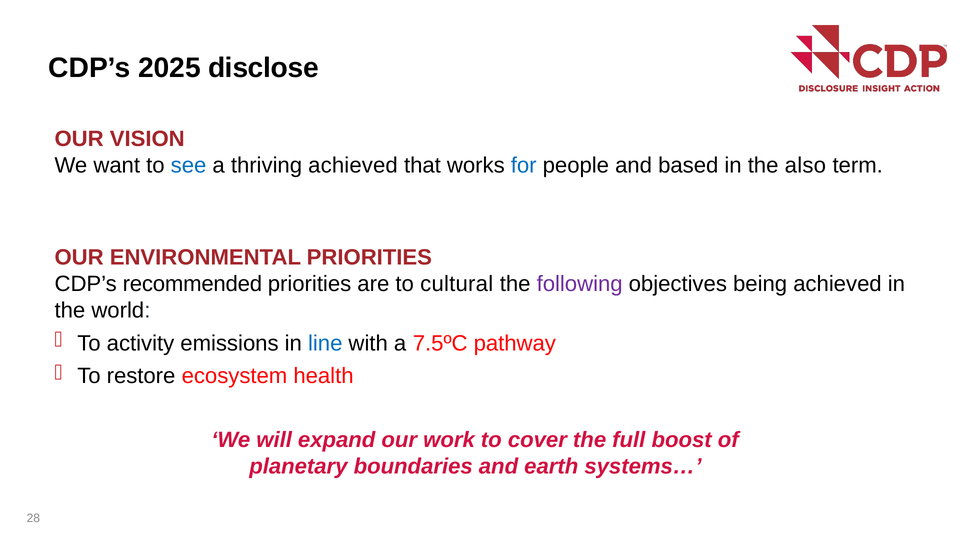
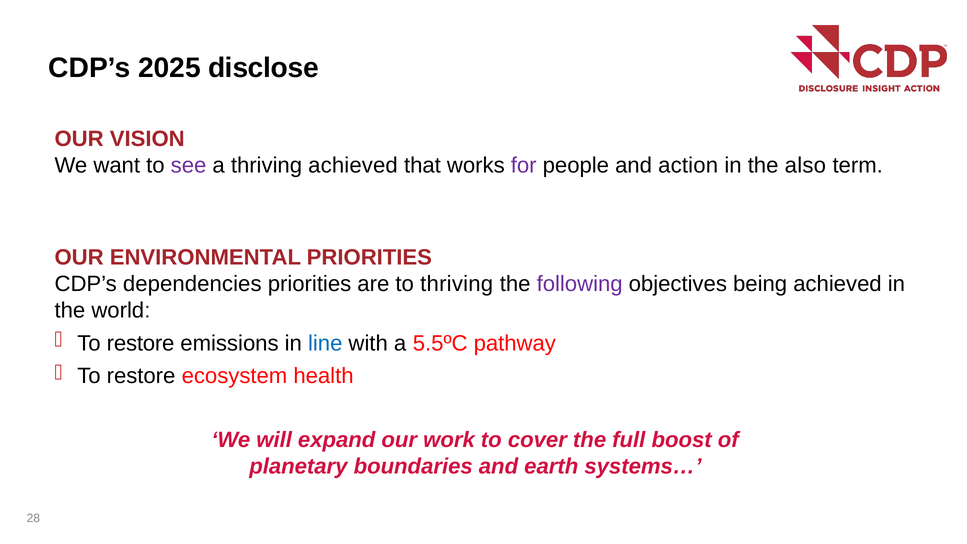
see colour: blue -> purple
for colour: blue -> purple
based: based -> action
recommended: recommended -> dependencies
to cultural: cultural -> thriving
activity at (140, 343): activity -> restore
7.5ºC: 7.5ºC -> 5.5ºC
